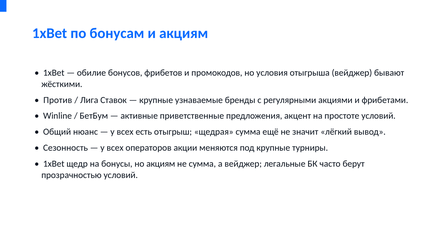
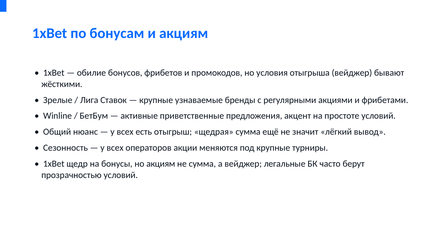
Против: Против -> Зрелые
